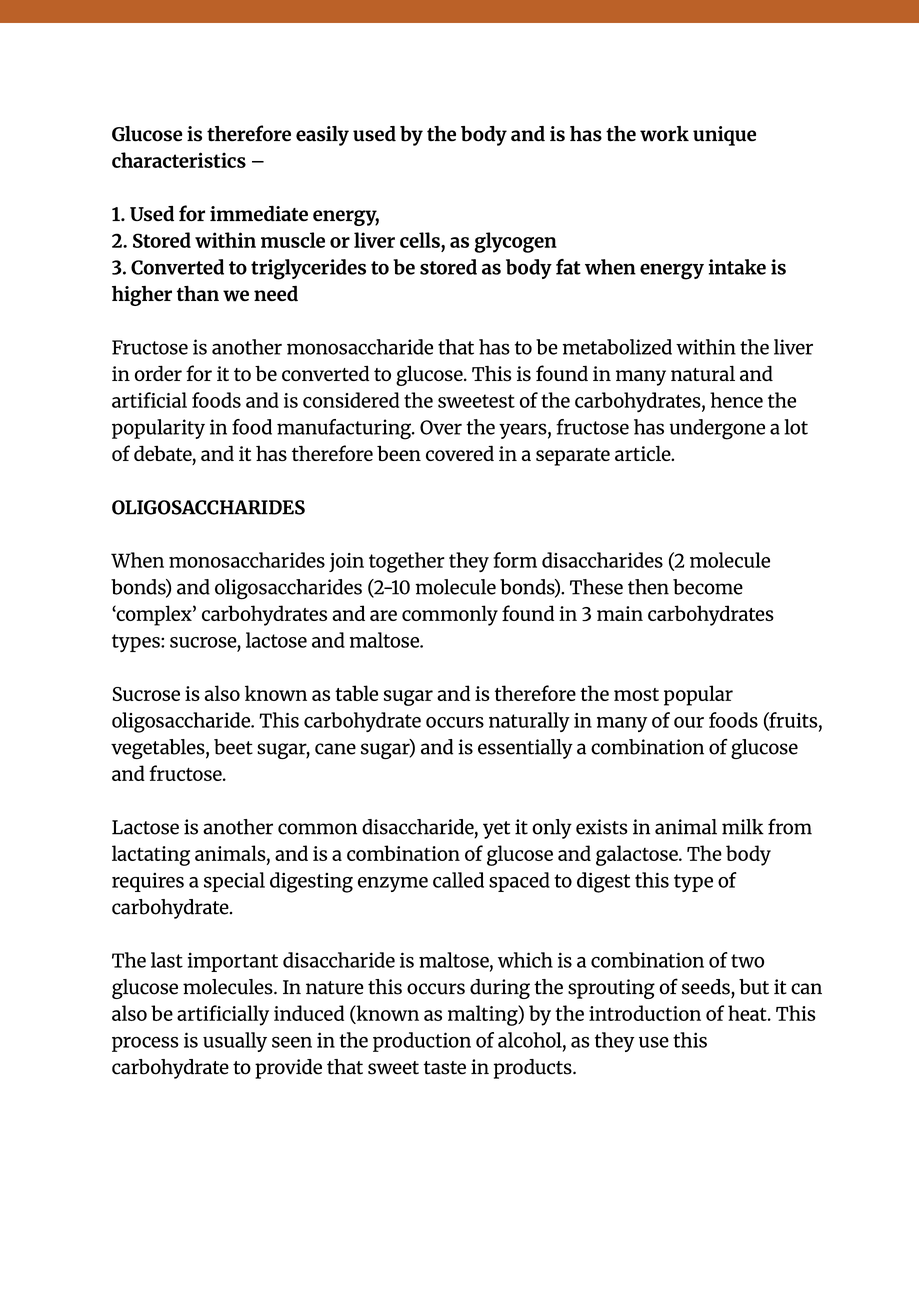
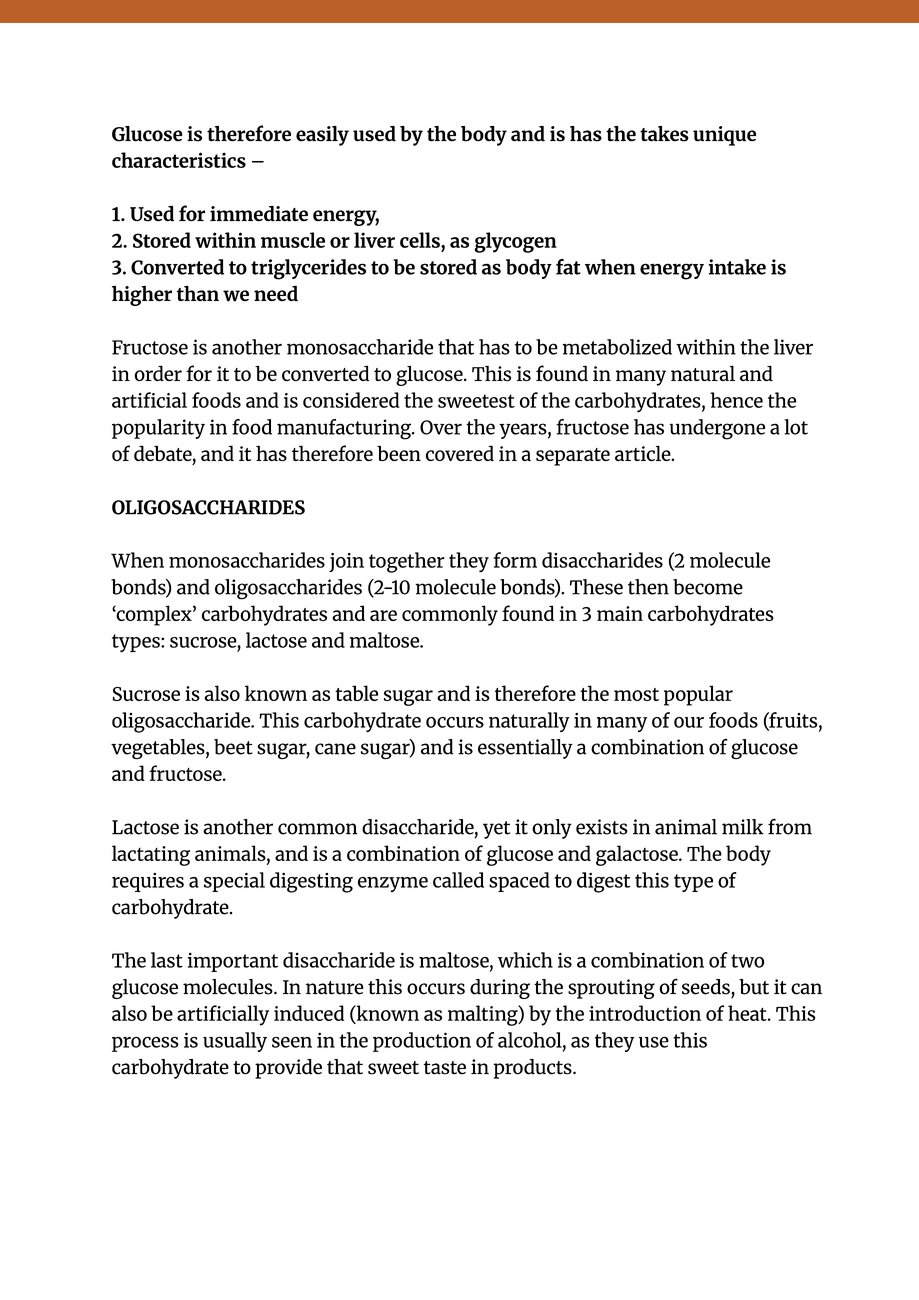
work: work -> takes
